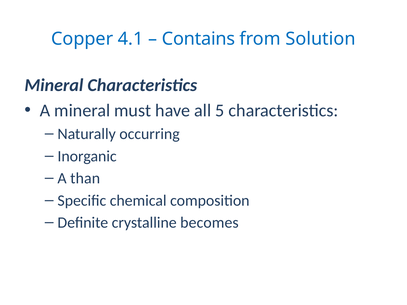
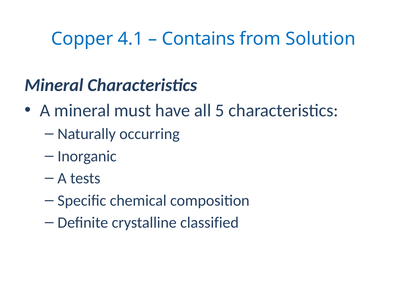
than: than -> tests
becomes: becomes -> classified
